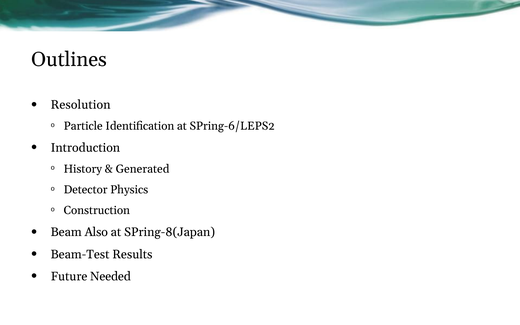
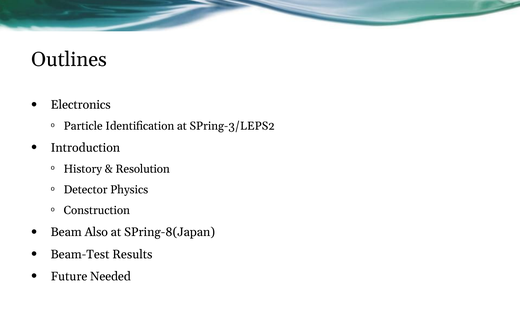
Resolution: Resolution -> Electronics
SPring-6/LEPS2: SPring-6/LEPS2 -> SPring-3/LEPS2
Generated: Generated -> Resolution
